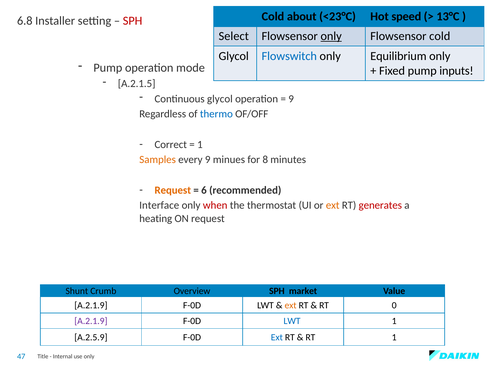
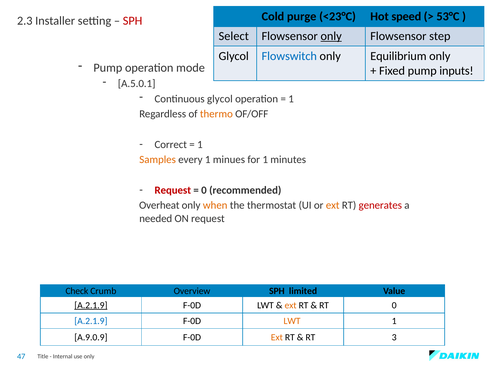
about: about -> purge
13°C: 13°C -> 53°C
6.8: 6.8 -> 2.3
Flowsensor cold: cold -> step
A.2.1.5: A.2.1.5 -> A.5.0.1
9 at (291, 99): 9 -> 1
thermo colour: blue -> orange
every 9: 9 -> 1
for 8: 8 -> 1
Request at (173, 190) colour: orange -> red
6 at (204, 190): 6 -> 0
Interface: Interface -> Overheat
when colour: red -> orange
heating: heating -> needed
Shunt: Shunt -> Check
market: market -> limited
A.2.1.9 at (91, 305) underline: none -> present
A.2.1.9 at (91, 321) colour: purple -> blue
LWT at (292, 321) colour: blue -> orange
A.2.5.9: A.2.5.9 -> A.9.0.9
Ext at (277, 337) colour: blue -> orange
RT 1: 1 -> 3
